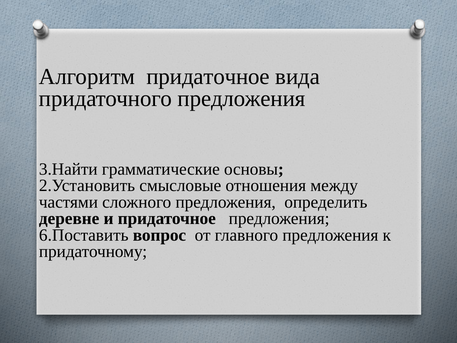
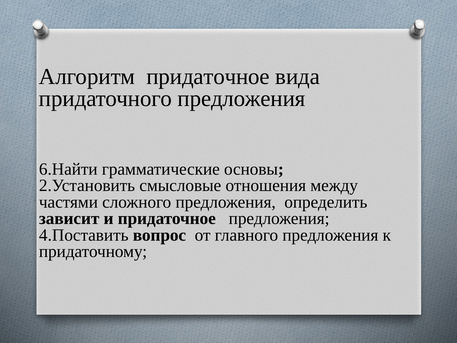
3.Найти: 3.Найти -> 6.Найти
деревне: деревне -> зависит
6.Поставить: 6.Поставить -> 4.Поставить
